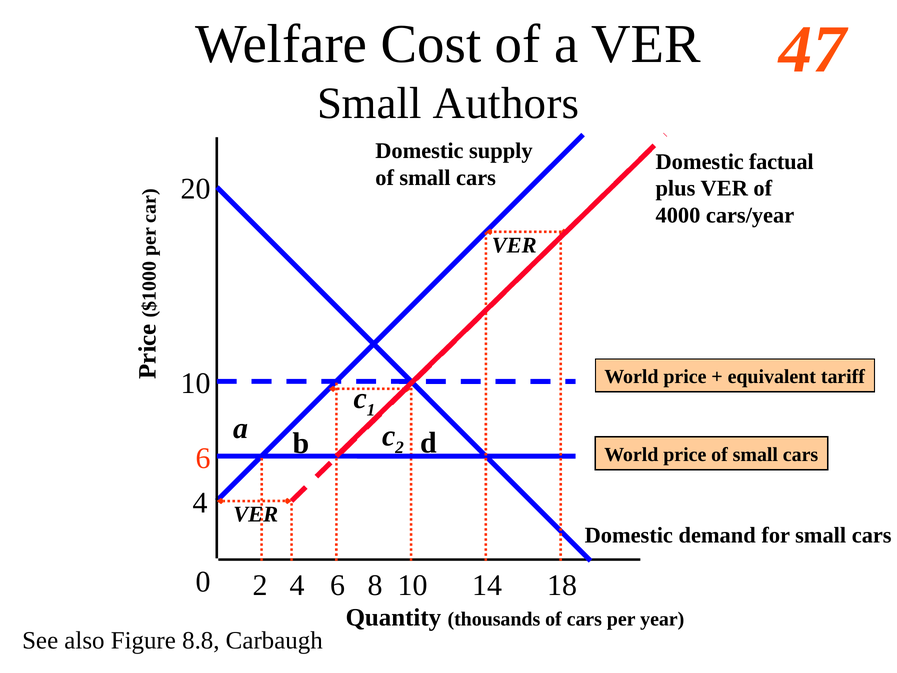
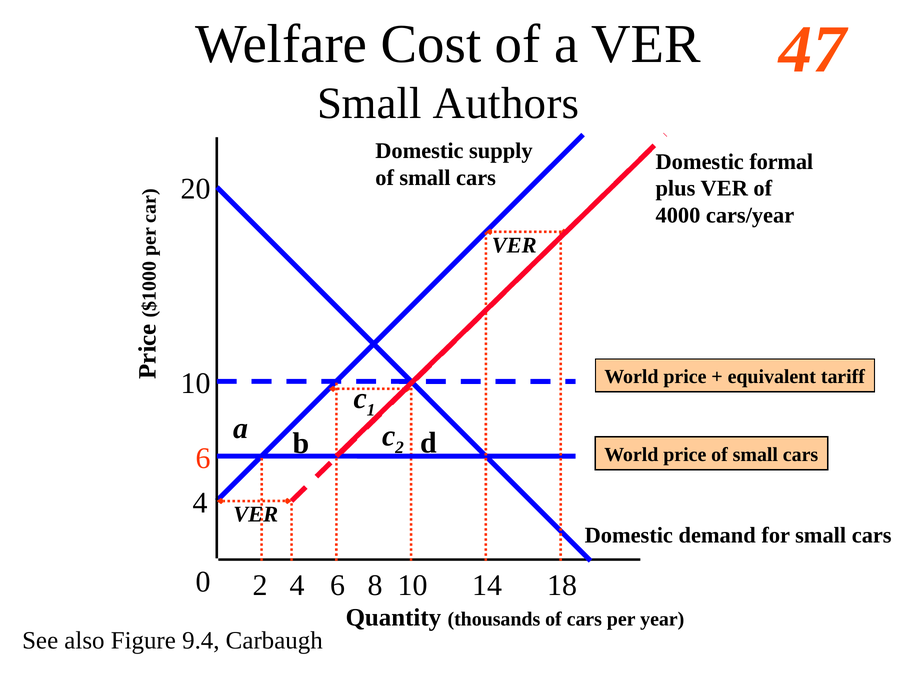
factual: factual -> formal
8.8: 8.8 -> 9.4
